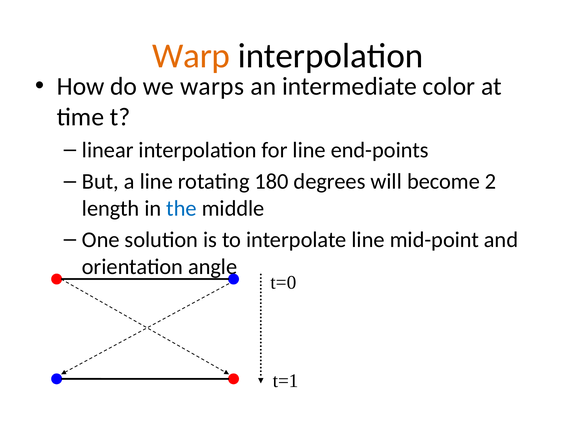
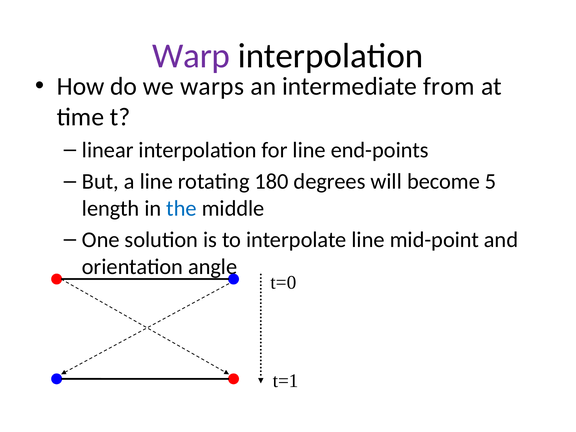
Warp colour: orange -> purple
color: color -> from
2: 2 -> 5
